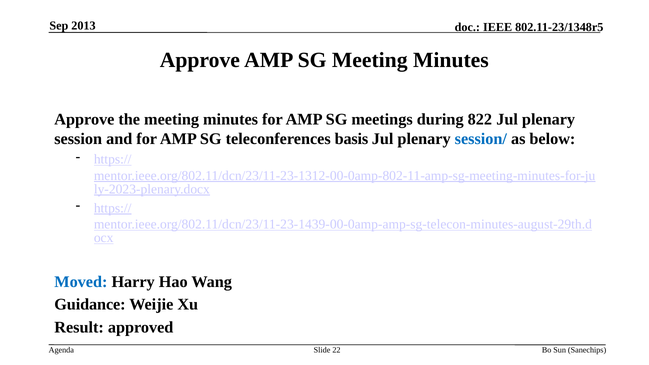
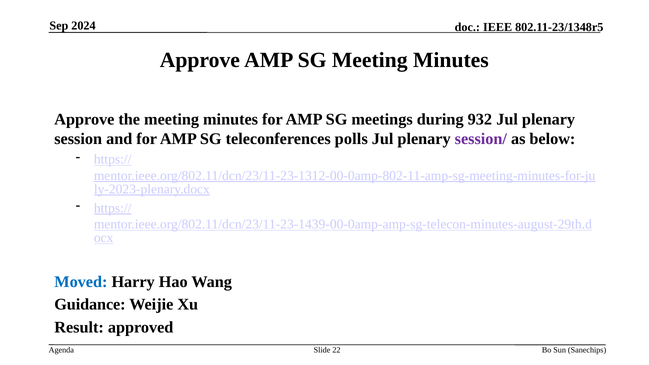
2013: 2013 -> 2024
822: 822 -> 932
basis: basis -> polls
session/ colour: blue -> purple
